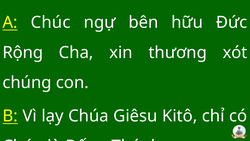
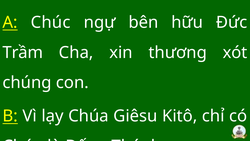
Rộng: Rộng -> Trầm
